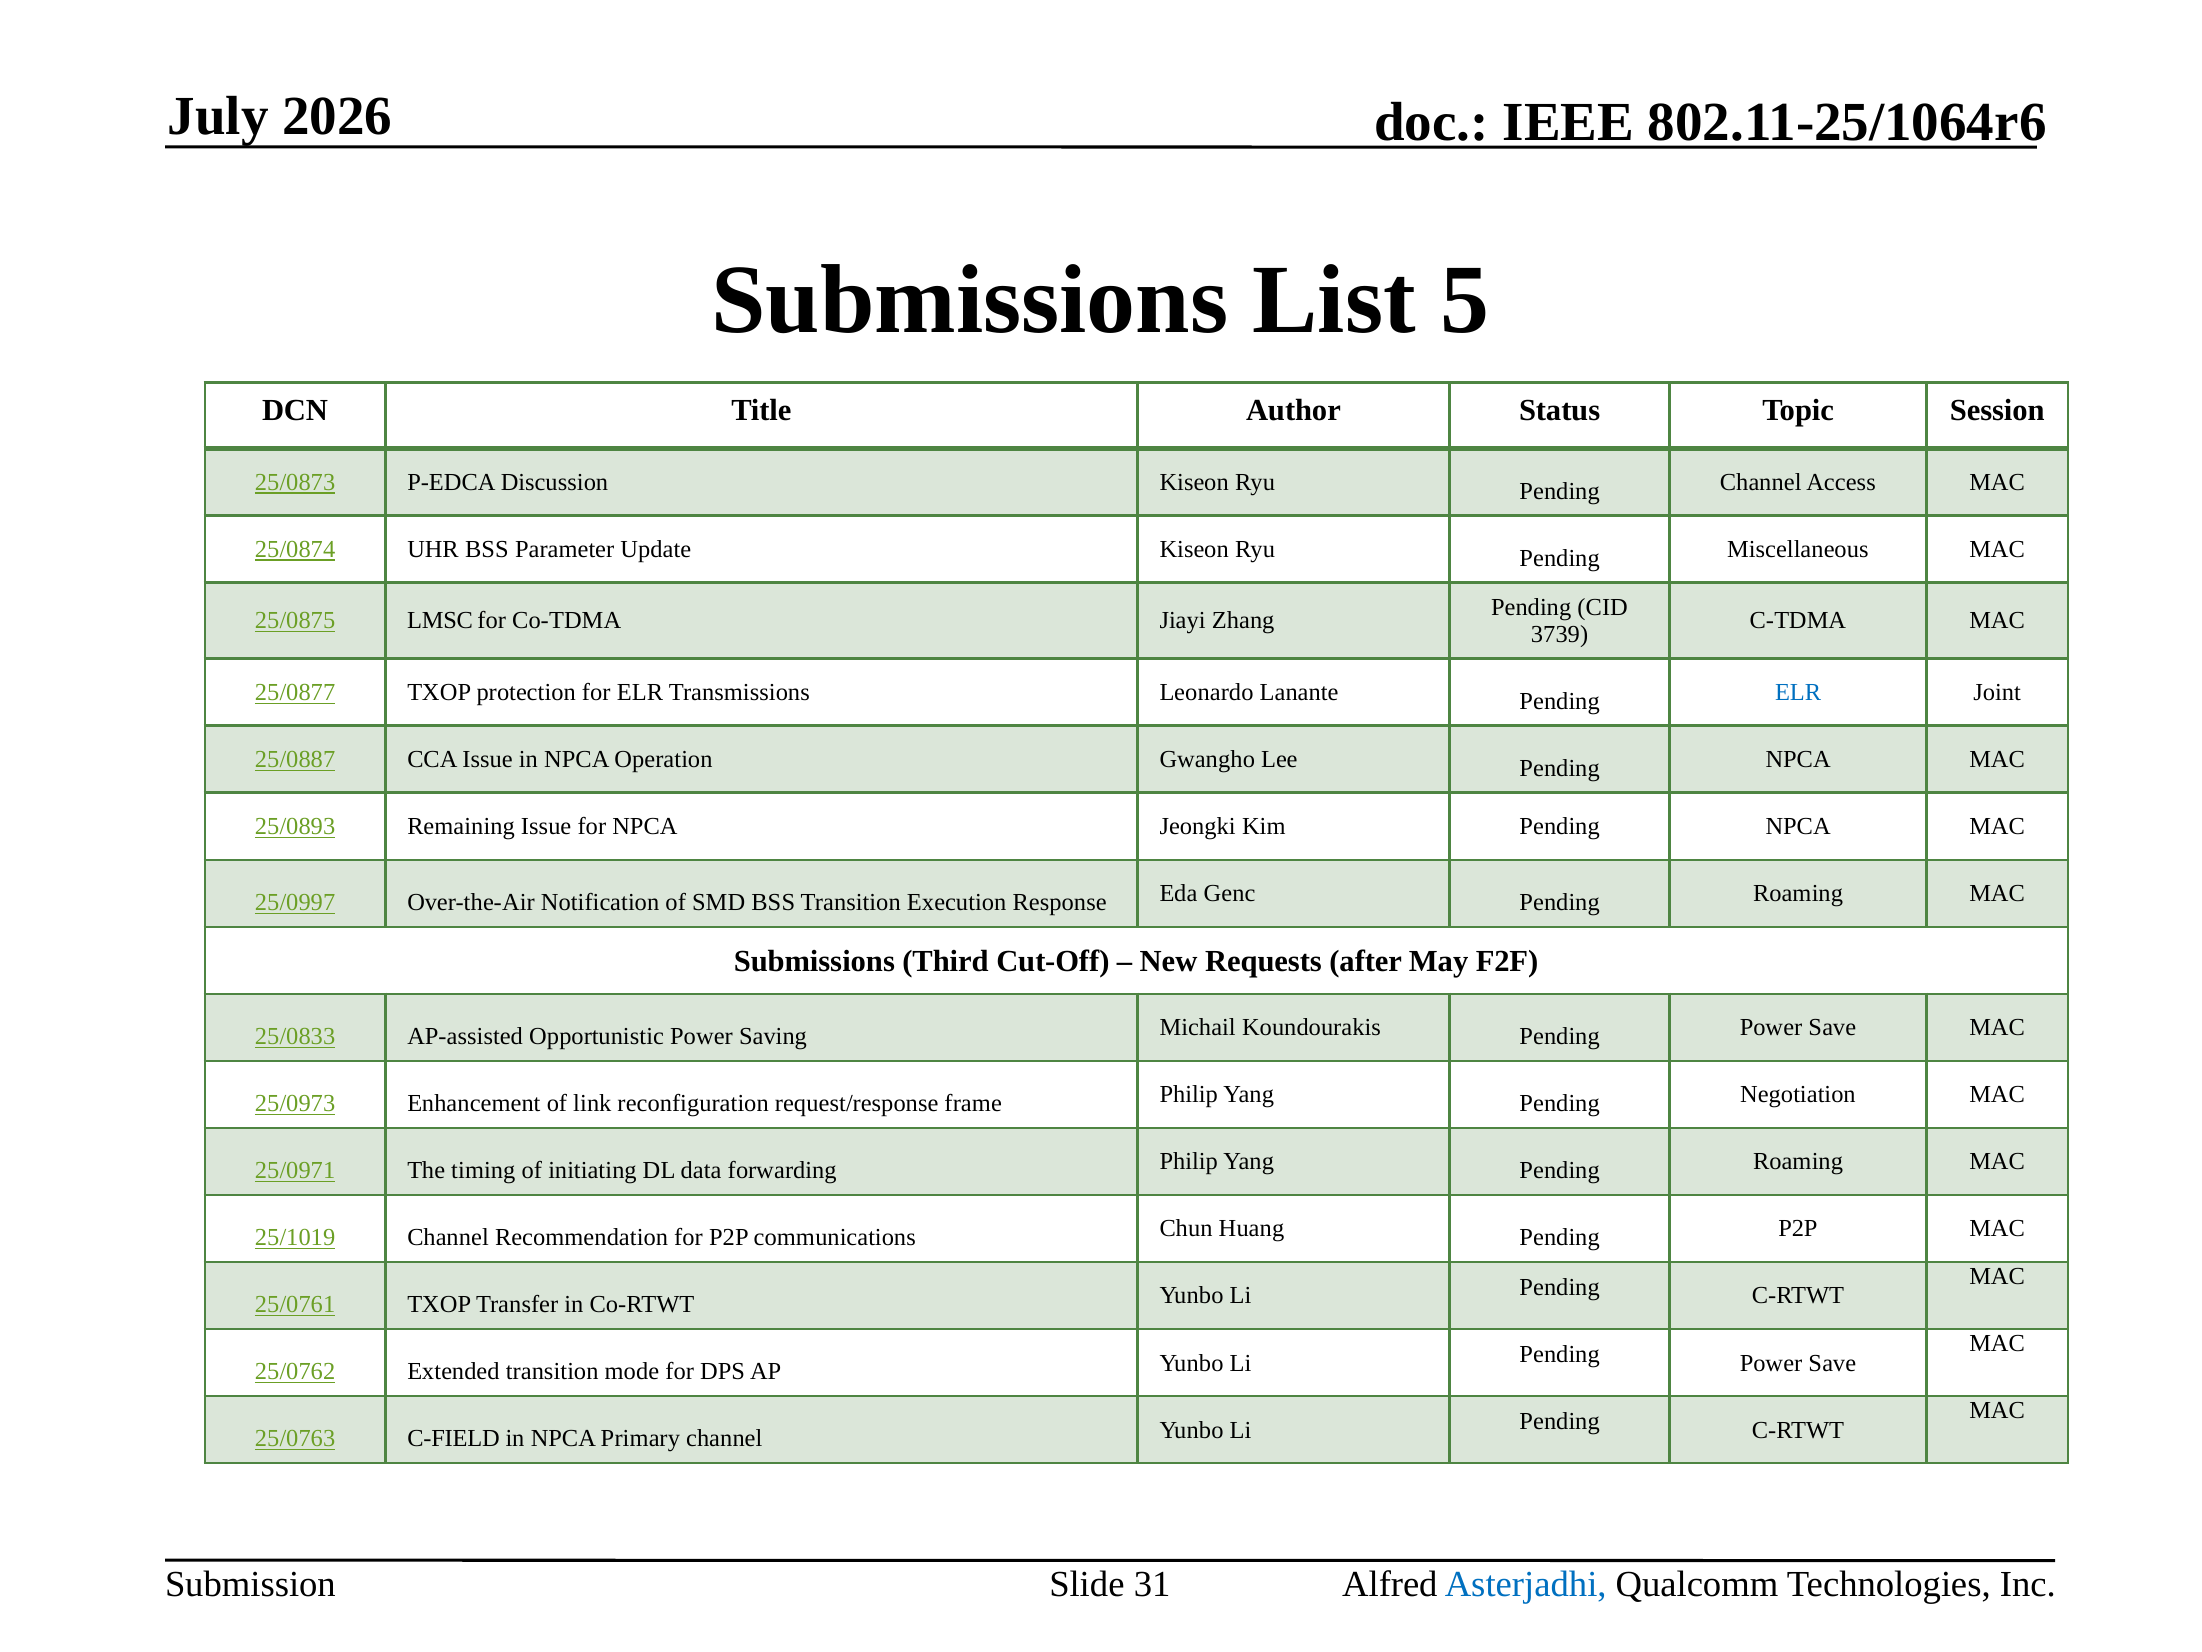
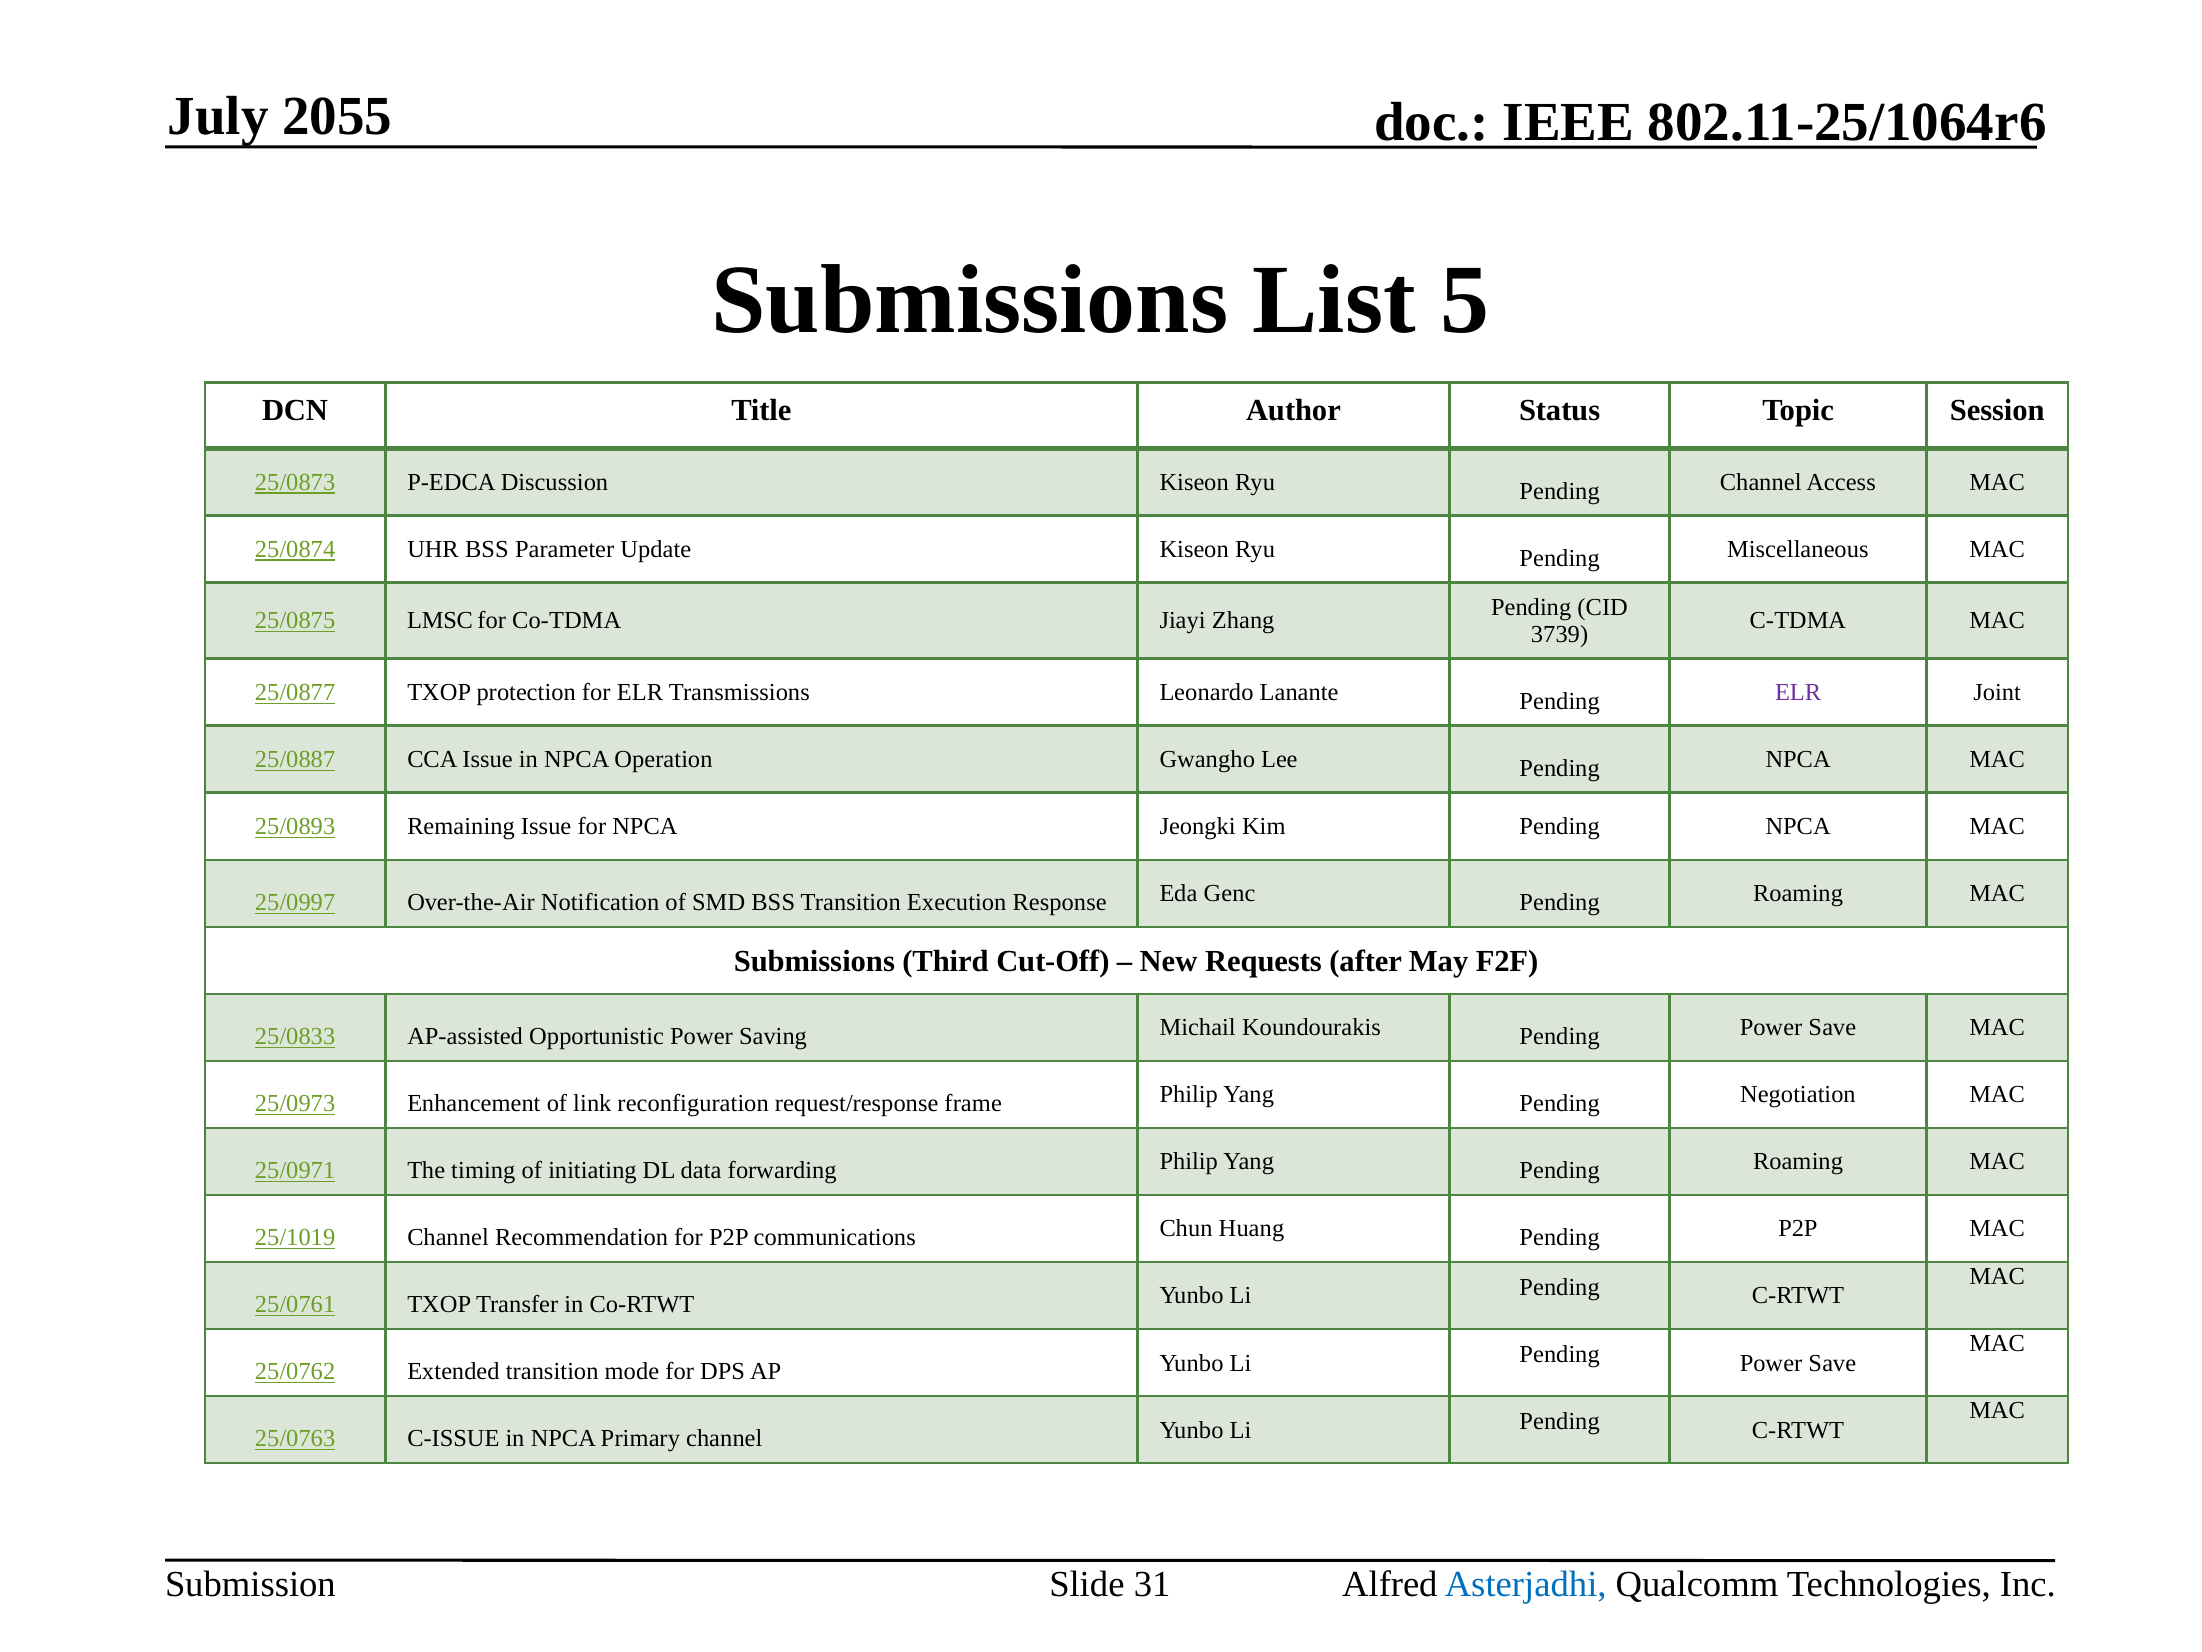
2026: 2026 -> 2055
ELR at (1798, 692) colour: blue -> purple
C-FIELD: C-FIELD -> C-ISSUE
